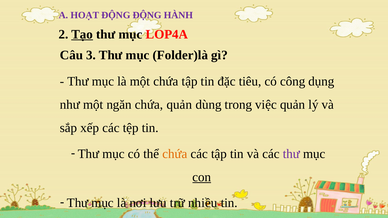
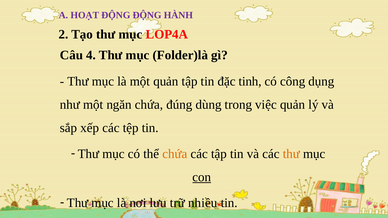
Tạo underline: present -> none
3: 3 -> 4
một chứa: chứa -> quản
tiêu: tiêu -> tinh
chứa quản: quản -> đúng
thư at (291, 154) colour: purple -> orange
